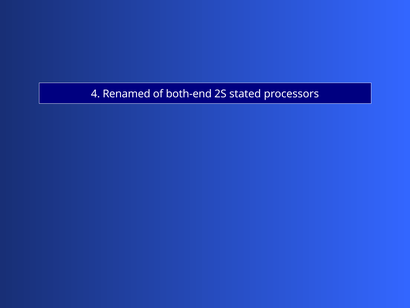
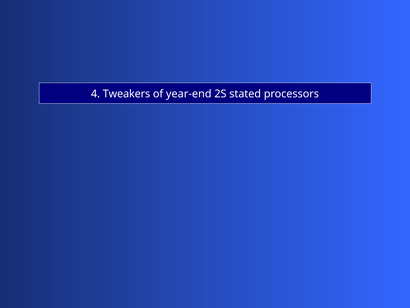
Renamed: Renamed -> Tweakers
both-end: both-end -> year-end
